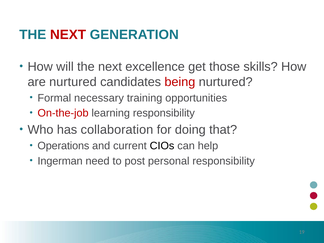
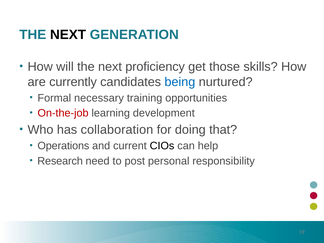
NEXT at (68, 35) colour: red -> black
excellence: excellence -> proficiency
are nurtured: nurtured -> currently
being colour: red -> blue
learning responsibility: responsibility -> development
Ingerman: Ingerman -> Research
